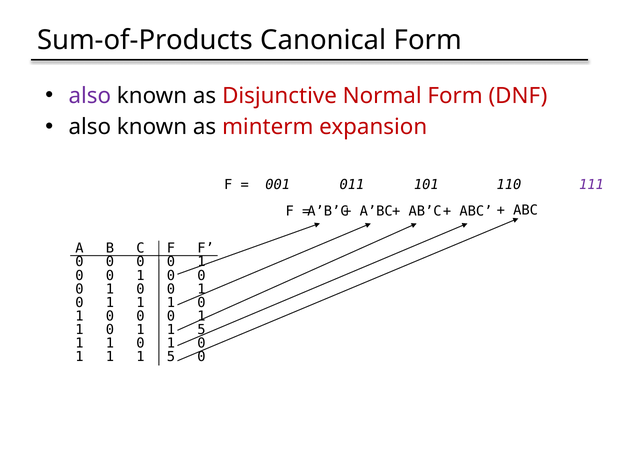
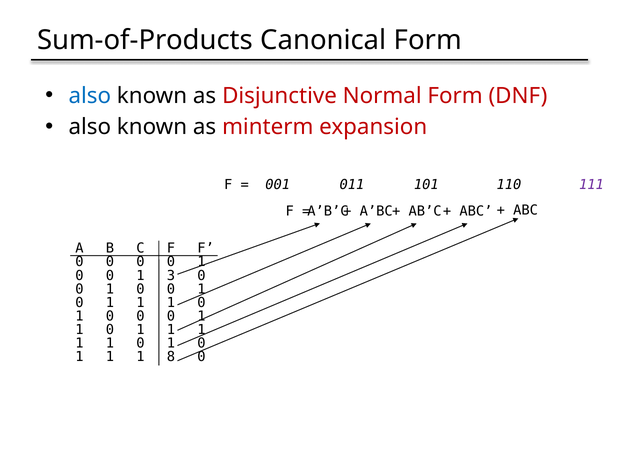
also at (90, 96) colour: purple -> blue
0 at (171, 276): 0 -> 3
5 at (202, 330): 5 -> 1
1 1 1 5: 5 -> 8
